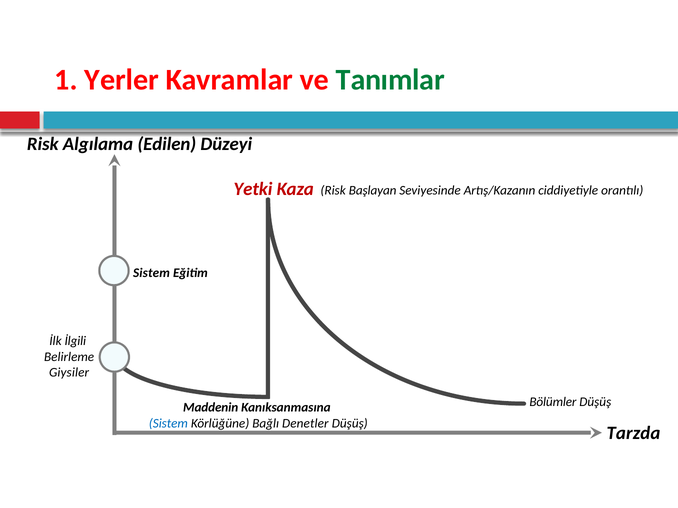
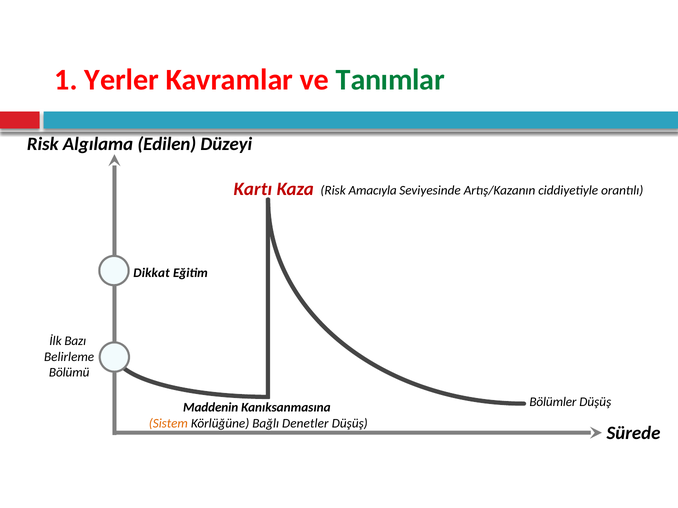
Yetki: Yetki -> Kartı
Başlayan: Başlayan -> Amacıyla
Sistem at (152, 273): Sistem -> Dikkat
İlgili: İlgili -> Bazı
Giysiler: Giysiler -> Bölümü
Sistem at (168, 424) colour: blue -> orange
Tarzda: Tarzda -> Sürede
